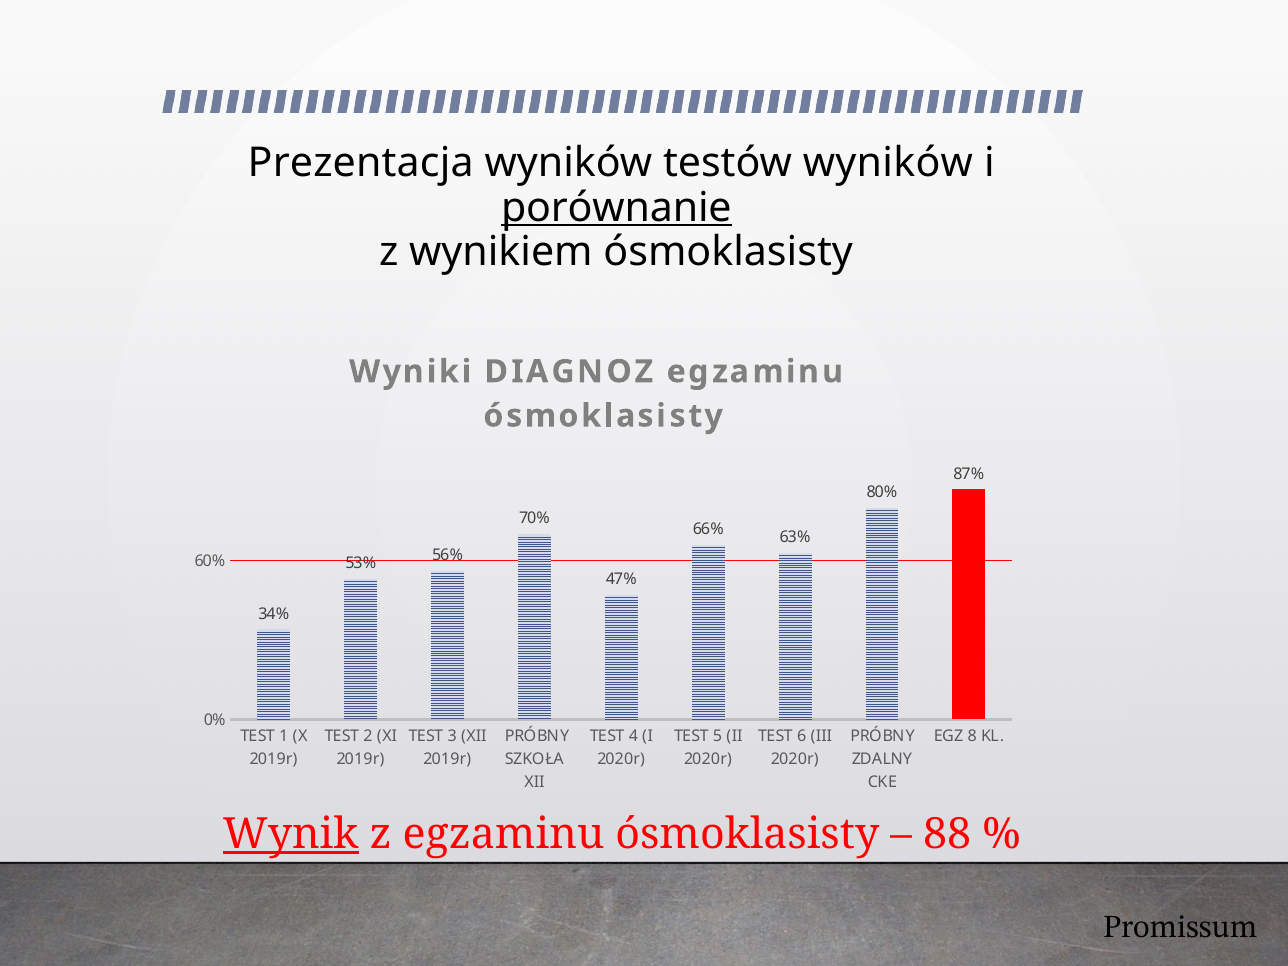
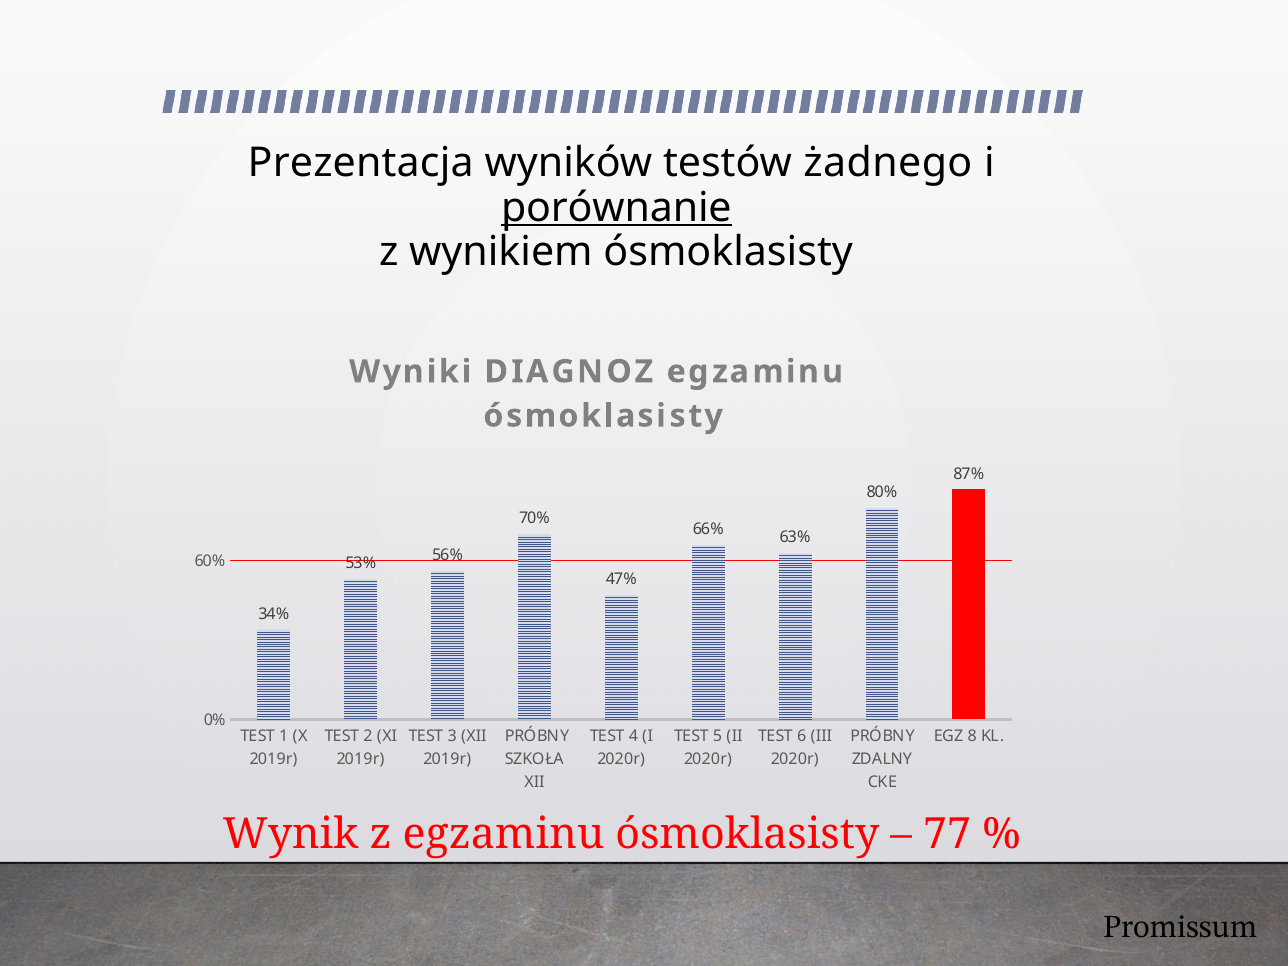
testów wyników: wyników -> żadnego
Wynik underline: present -> none
88: 88 -> 77
